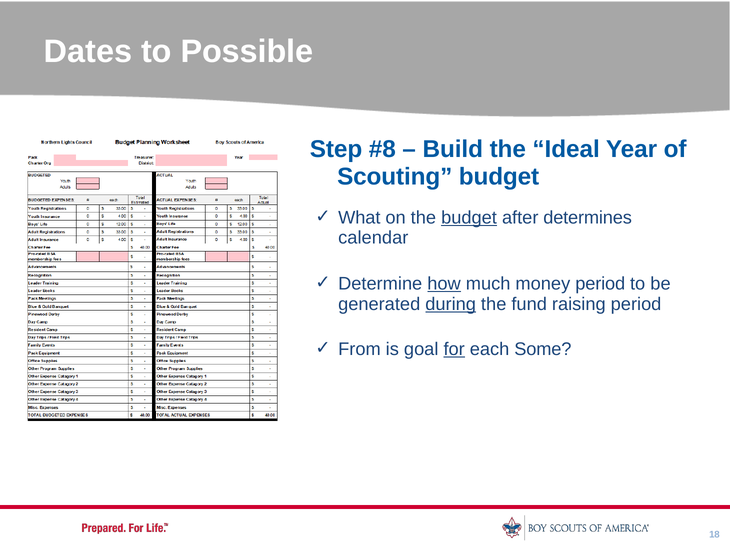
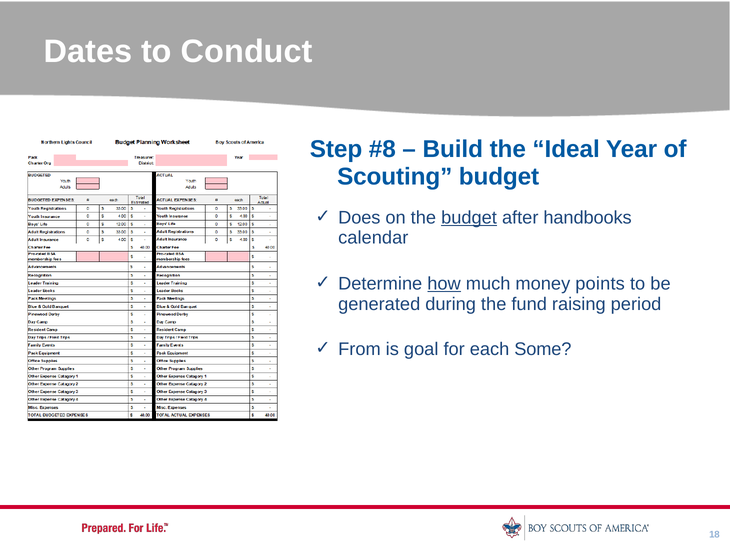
Possible: Possible -> Conduct
What: What -> Does
determines: determines -> handbooks
money period: period -> points
during underline: present -> none
for underline: present -> none
